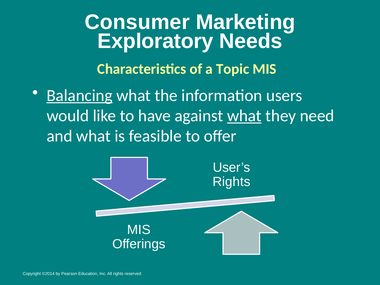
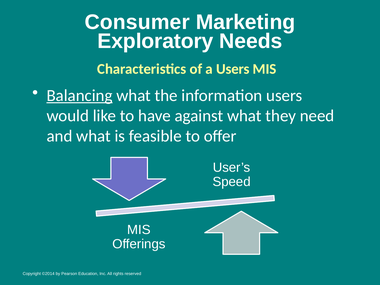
a Topic: Topic -> Users
what at (244, 116) underline: present -> none
Rights at (232, 182): Rights -> Speed
